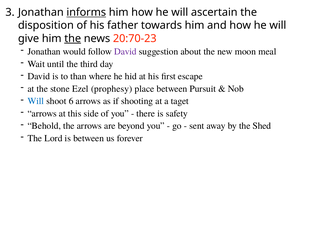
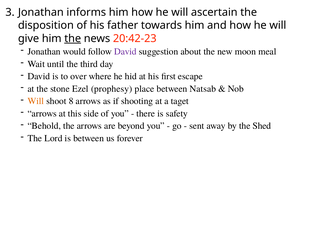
informs underline: present -> none
20:70-23: 20:70-23 -> 20:42-23
than: than -> over
Pursuit: Pursuit -> Natsab
Will at (36, 101) colour: blue -> orange
6: 6 -> 8
